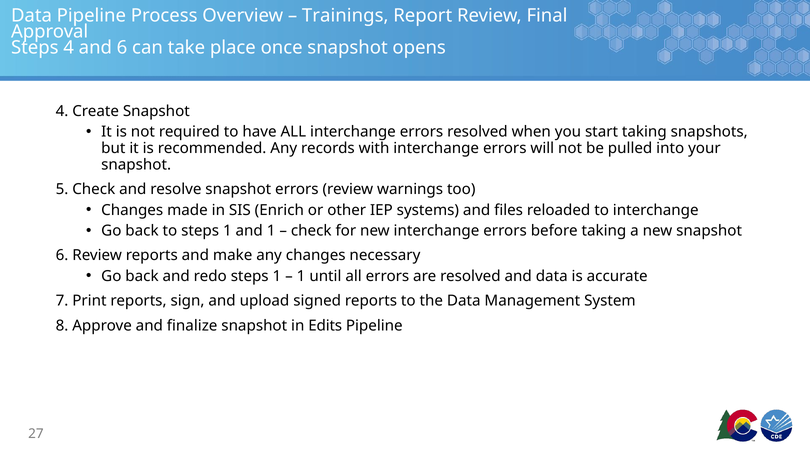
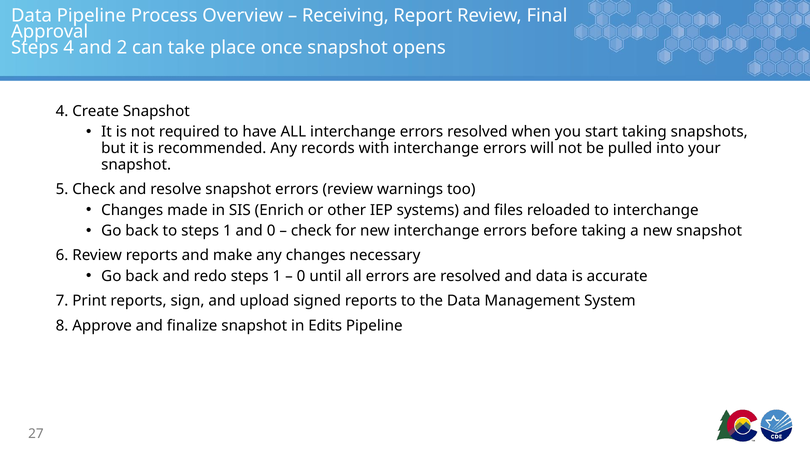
Trainings: Trainings -> Receiving
and 6: 6 -> 2
and 1: 1 -> 0
1 at (301, 276): 1 -> 0
